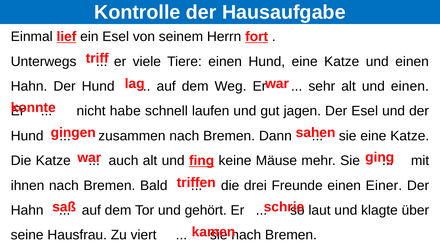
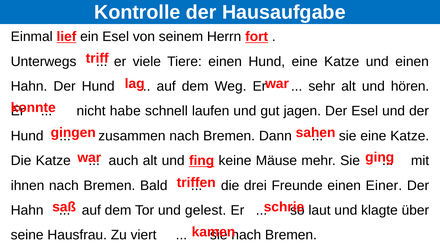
alt und einen: einen -> hören
gehört: gehört -> gelest
